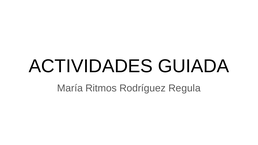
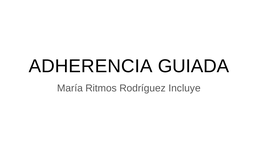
ACTIVIDADES: ACTIVIDADES -> ADHERENCIA
Regula: Regula -> Incluye
